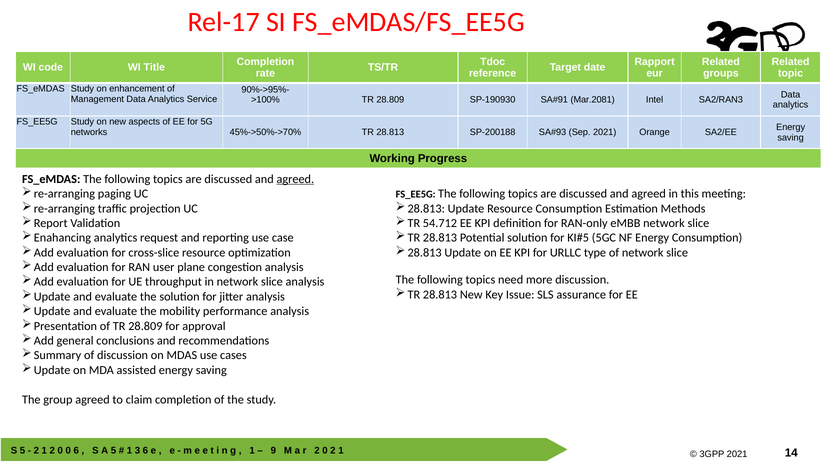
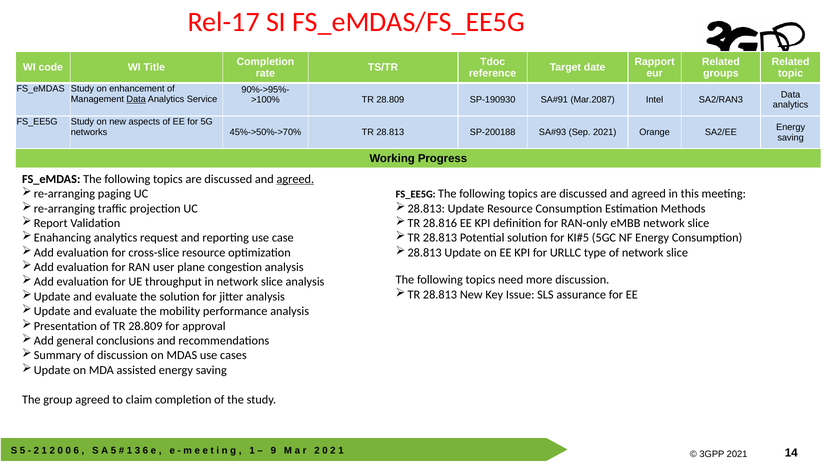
Data at (136, 99) underline: none -> present
Mar.2081: Mar.2081 -> Mar.2087
54.712: 54.712 -> 28.816
